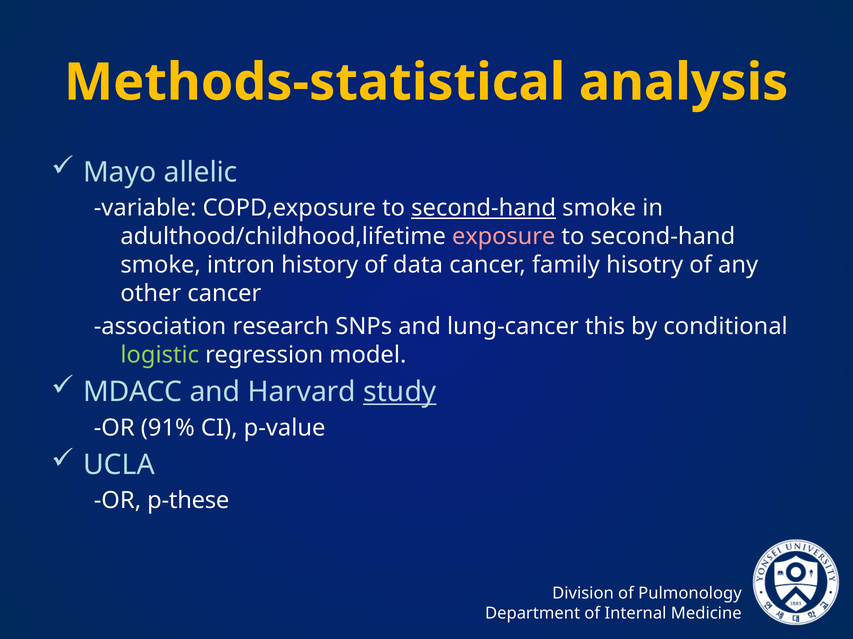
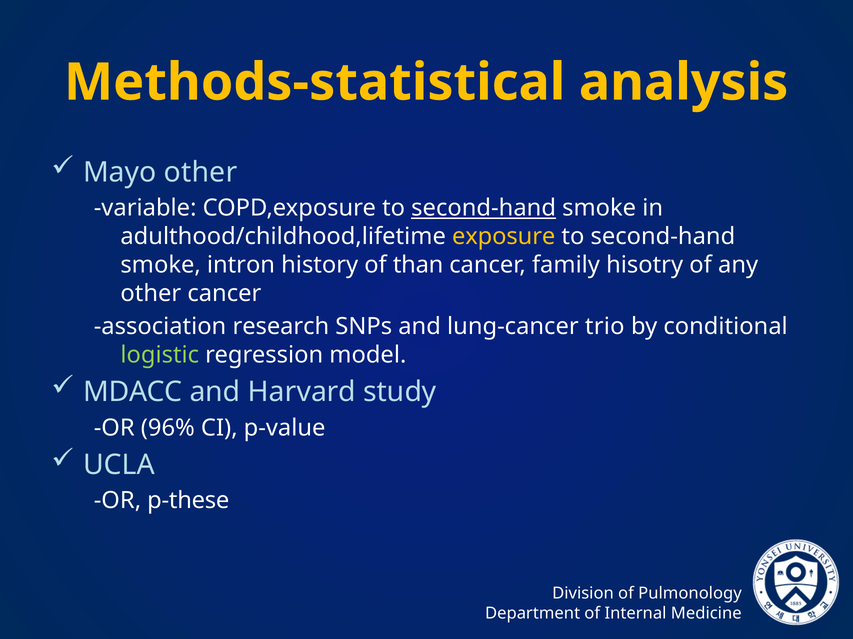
Mayo allelic: allelic -> other
exposure colour: pink -> yellow
data: data -> than
this: this -> trio
study underline: present -> none
91%: 91% -> 96%
